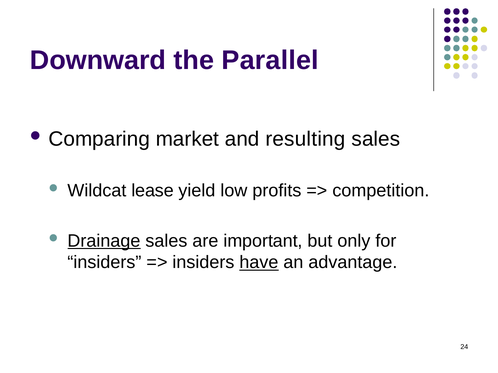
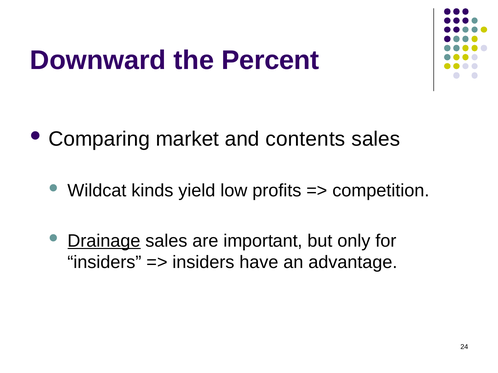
Parallel: Parallel -> Percent
resulting: resulting -> contents
lease: lease -> kinds
have underline: present -> none
